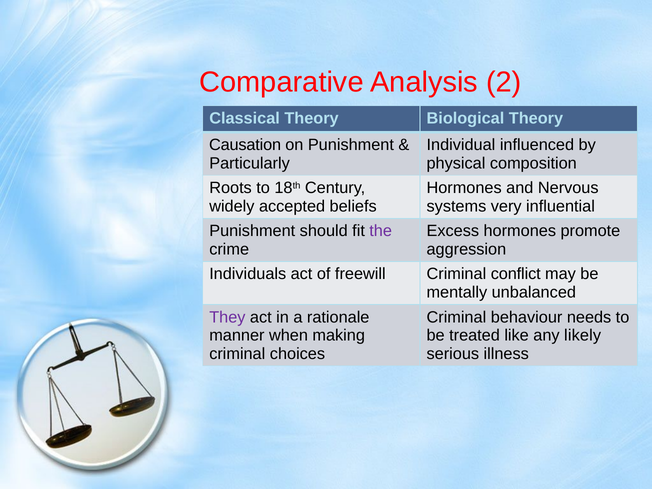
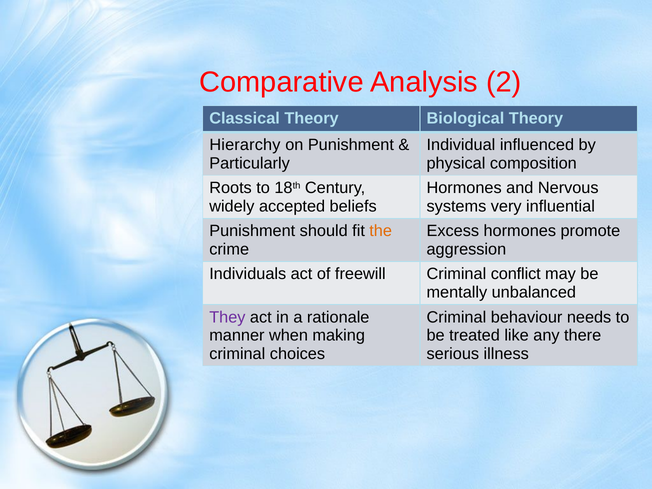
Causation: Causation -> Hierarchy
the colour: purple -> orange
likely: likely -> there
